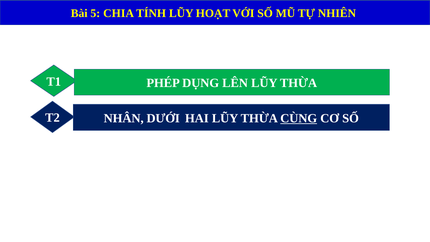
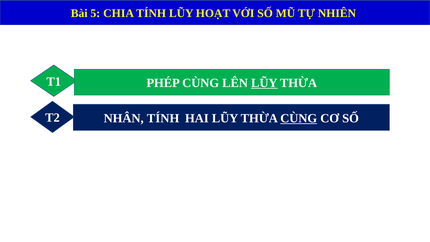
PHÉP DỤNG: DỤNG -> CÙNG
LŨY at (264, 83) underline: none -> present
NHÂN DƯỚI: DƯỚI -> TÍNH
